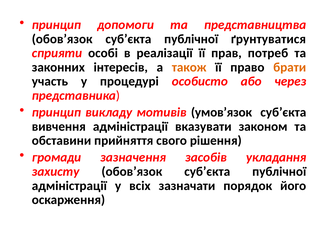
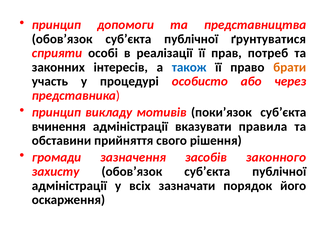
також colour: orange -> blue
умов’язок: умов’язок -> поки’язок
вивчення: вивчення -> вчинення
законом: законом -> правила
укладання: укладання -> законного
